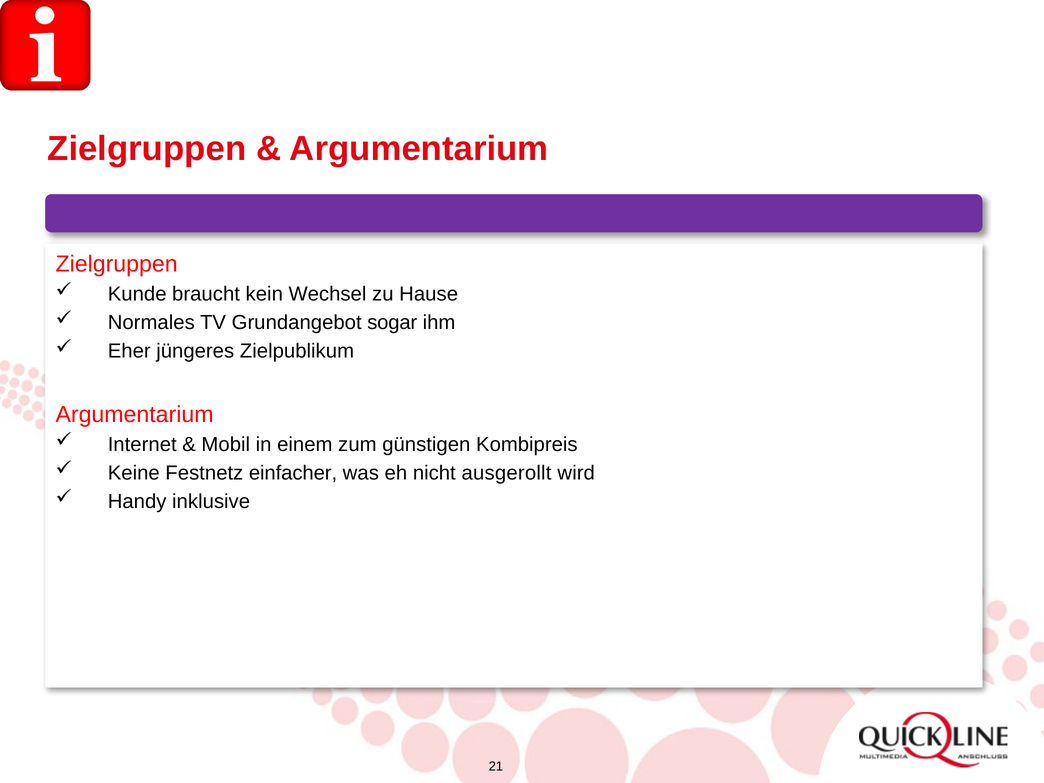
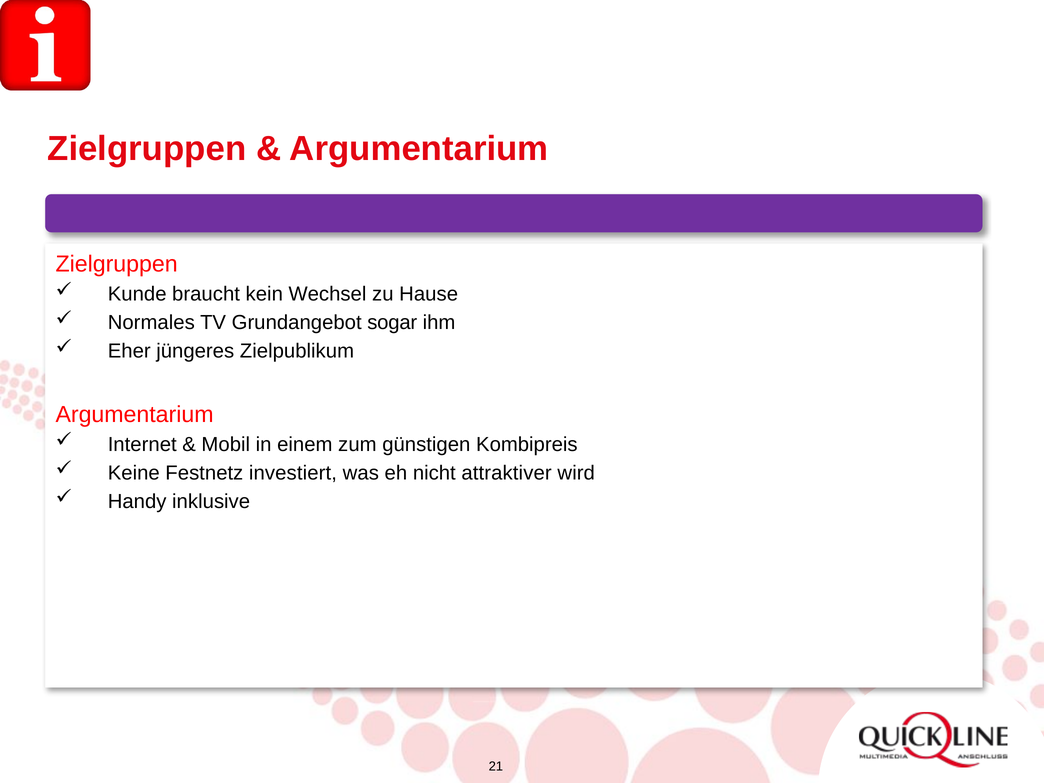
einfacher: einfacher -> investiert
ausgerollt: ausgerollt -> attraktiver
